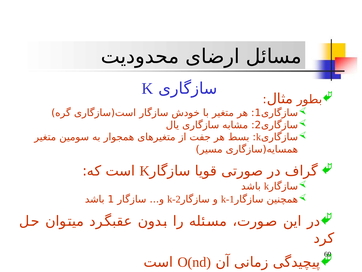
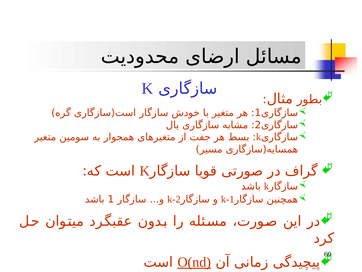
O(nd underline: none -> present
